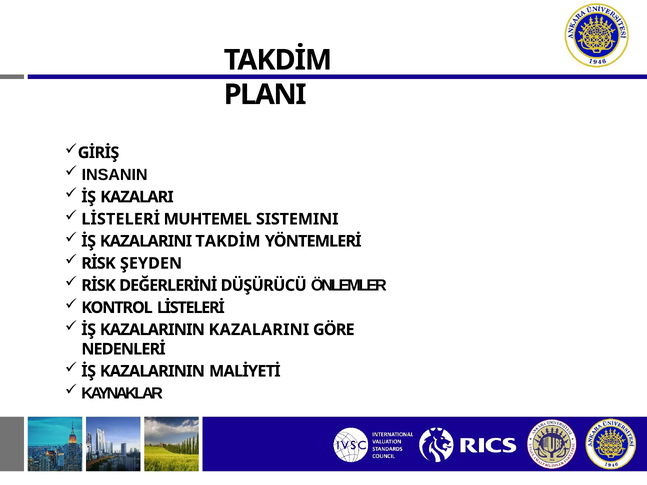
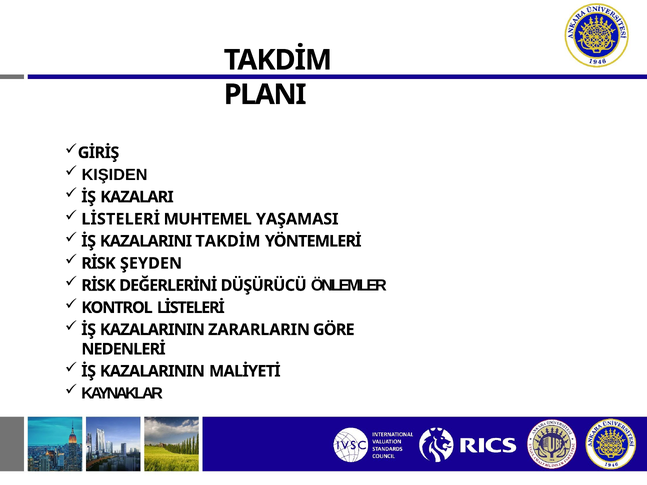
INSANIN: INSANIN -> KIŞIDEN
SISTEMINI: SISTEMINI -> YAŞAMASI
KAZALARININ KAZALARINI: KAZALARINI -> ZARARLARIN
